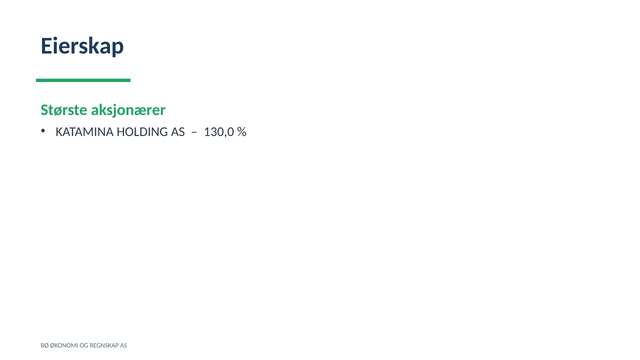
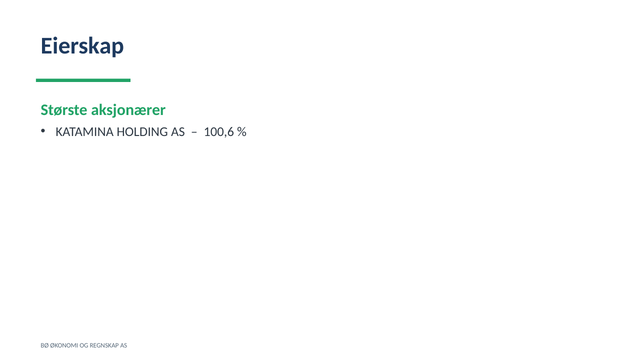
130,0: 130,0 -> 100,6
